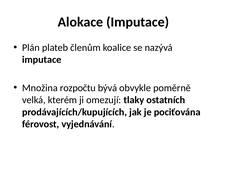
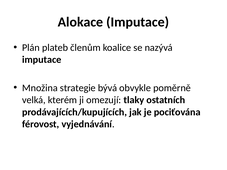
rozpočtu: rozpočtu -> strategie
